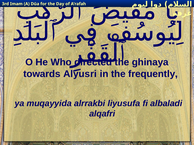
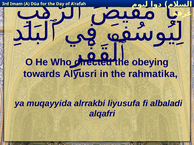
ghinaya: ghinaya -> obeying
frequently: frequently -> rahmatika
